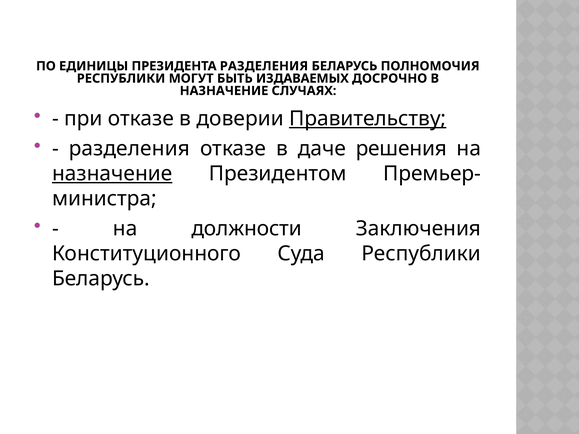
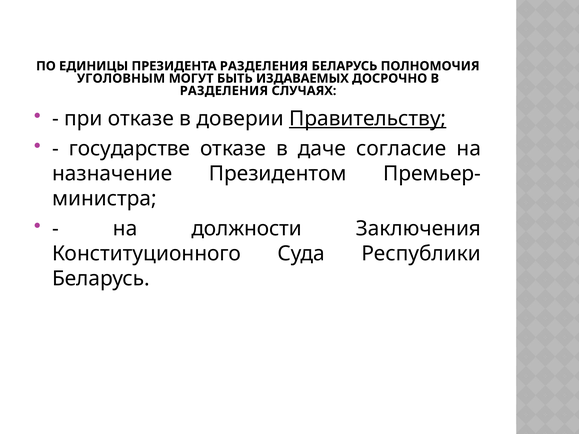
РЕСПУБЛИКИ at (121, 78): РЕСПУБЛИКИ -> УГОЛОВНЫМ
НАЗНАЧЕНИЕ at (224, 91): НАЗНАЧЕНИЕ -> РАЗДЕЛЕНИЯ
разделения at (129, 149): разделения -> государстве
решения: решения -> согласие
назначение at (112, 174) underline: present -> none
